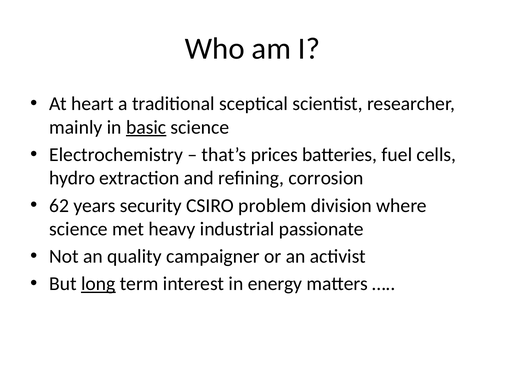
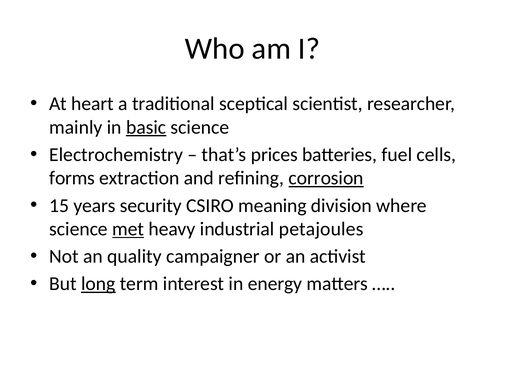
hydro: hydro -> forms
corrosion underline: none -> present
62: 62 -> 15
problem: problem -> meaning
met underline: none -> present
passionate: passionate -> petajoules
